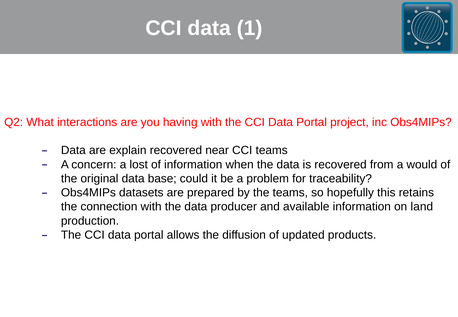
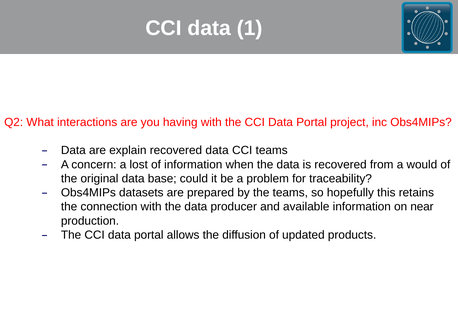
recovered near: near -> data
land: land -> near
